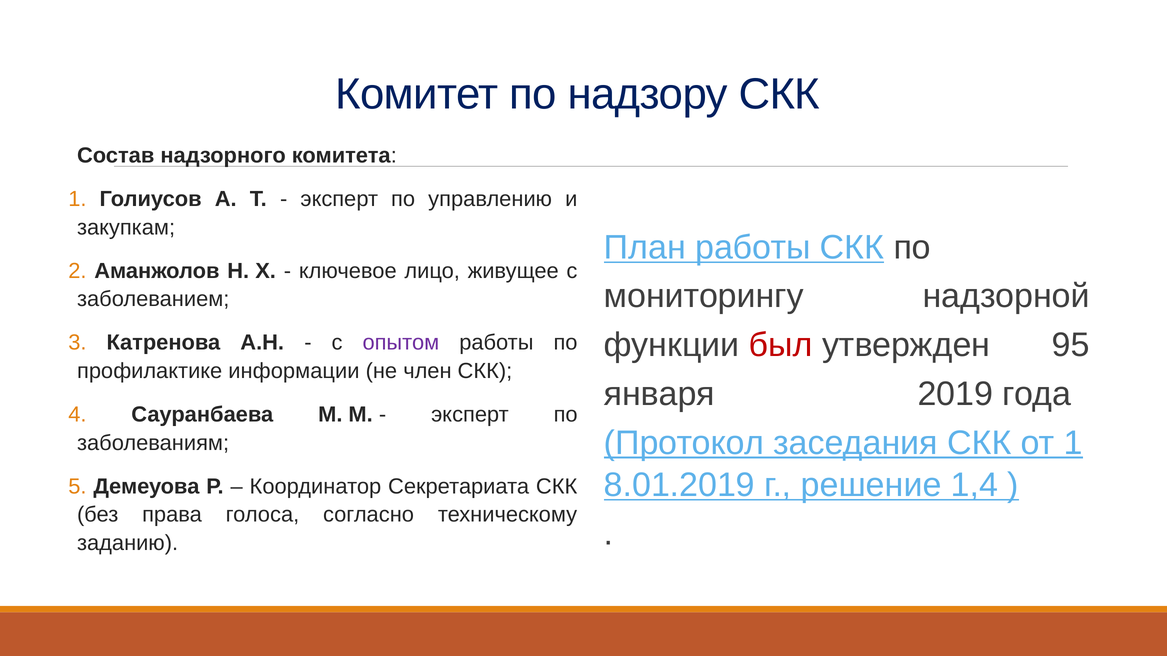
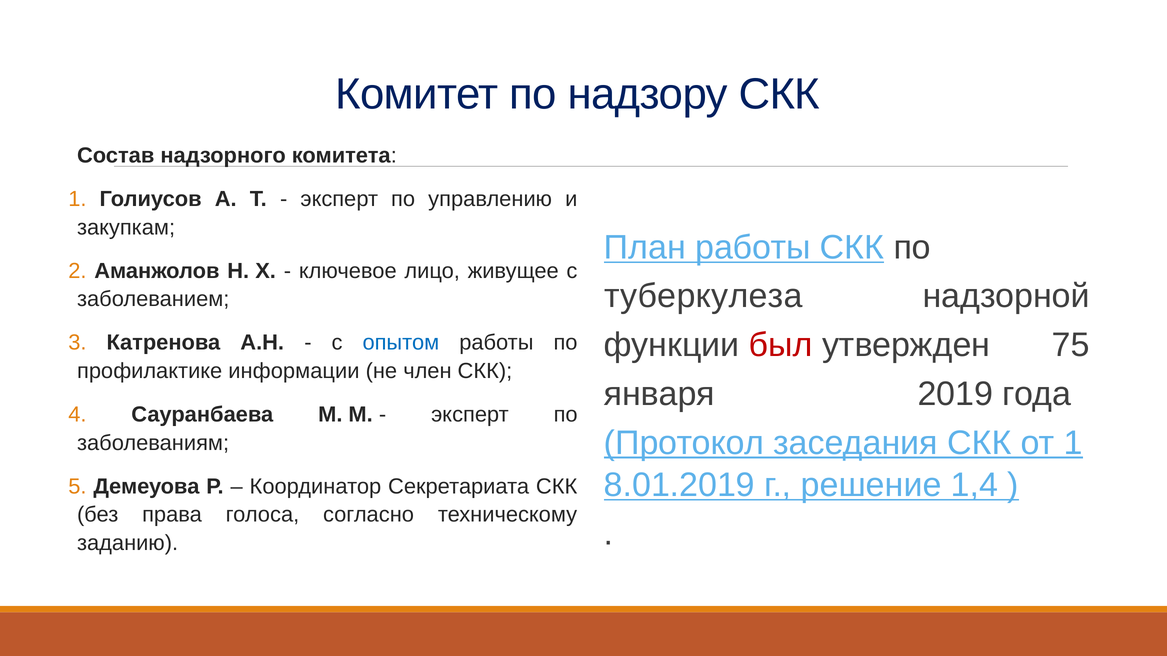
мониторингу: мониторингу -> туберкулеза
95: 95 -> 75
опытом colour: purple -> blue
